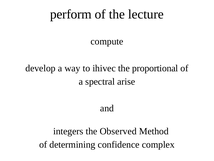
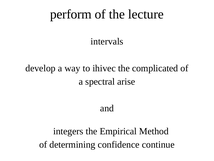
compute: compute -> intervals
proportional: proportional -> complicated
Observed: Observed -> Empirical
complex: complex -> continue
